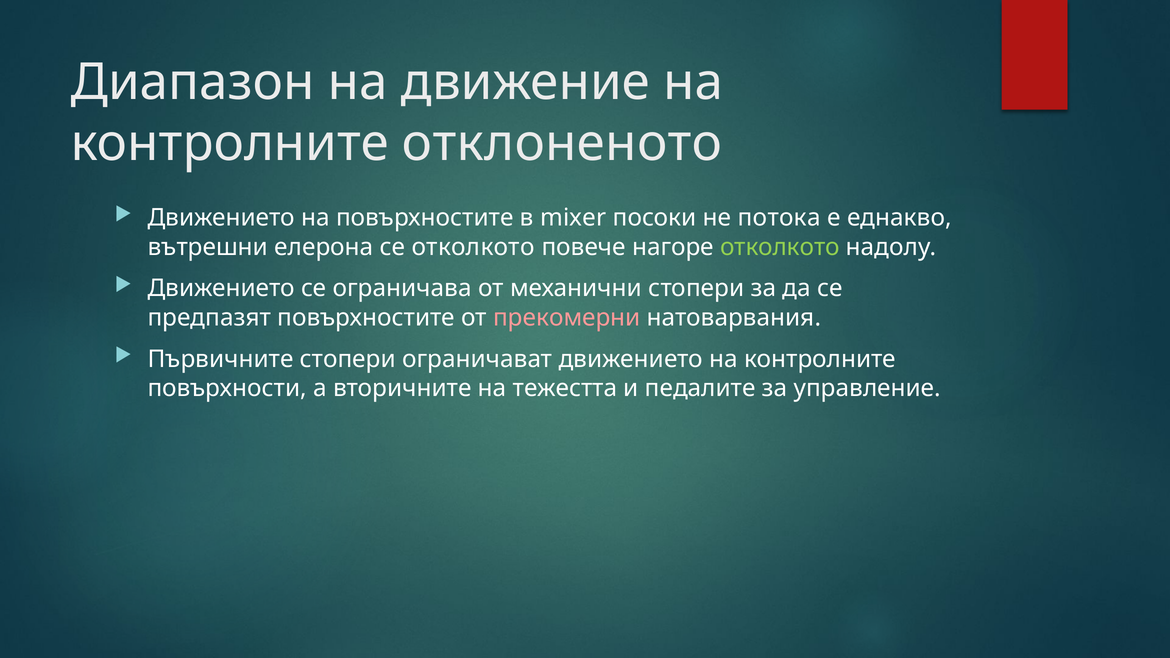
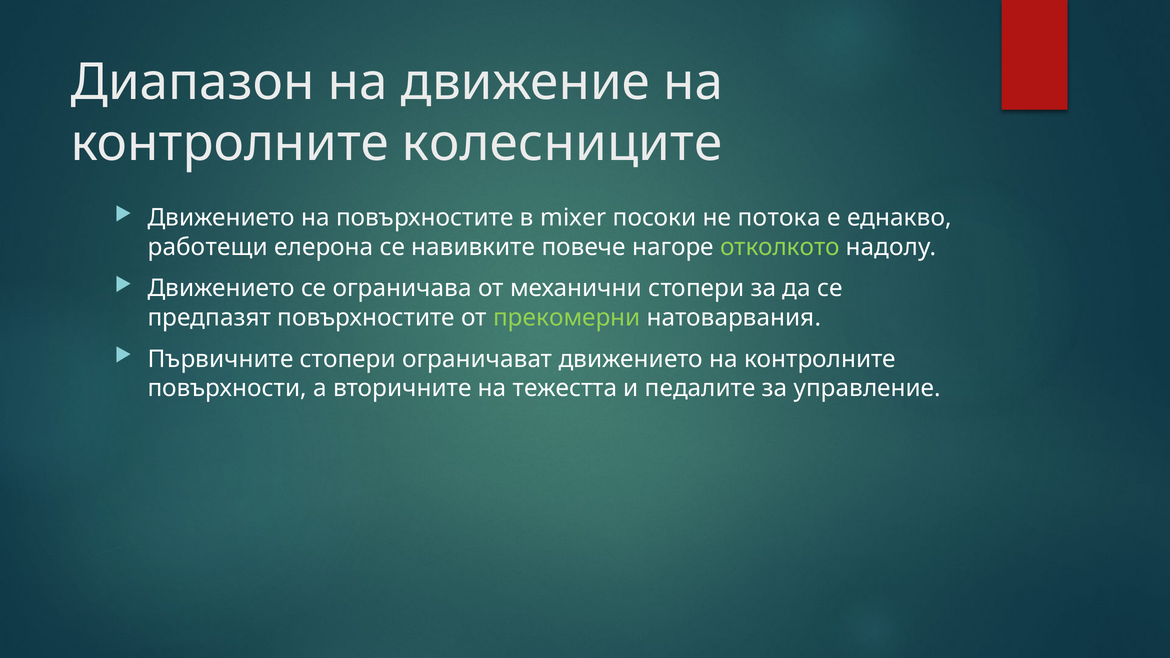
отклоненото: отклоненото -> колесниците
вътрешни: вътрешни -> работещи
се отколкото: отколкото -> навивките
прекомерни colour: pink -> light green
